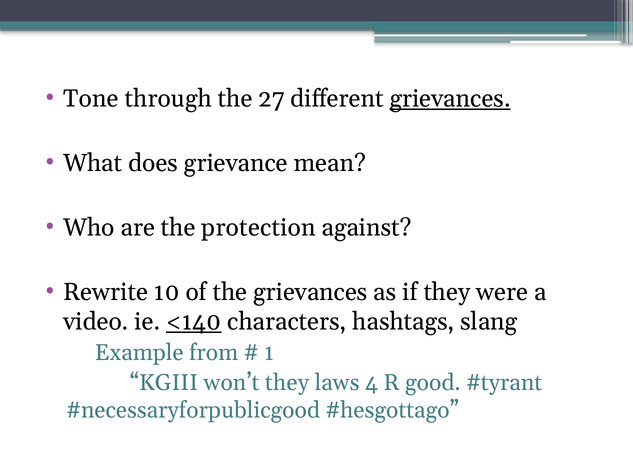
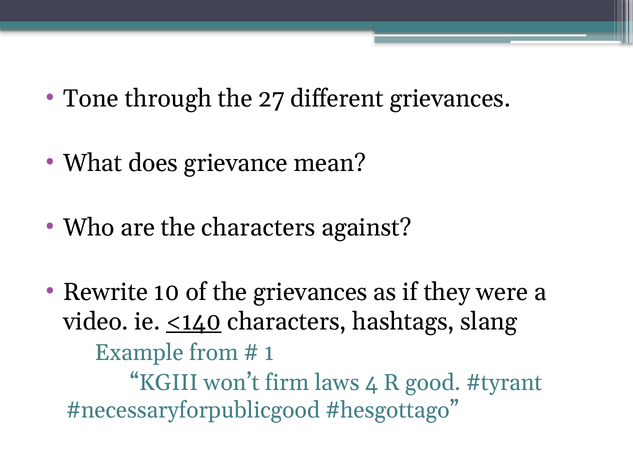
grievances at (450, 99) underline: present -> none
the protection: protection -> characters
won’t they: they -> firm
